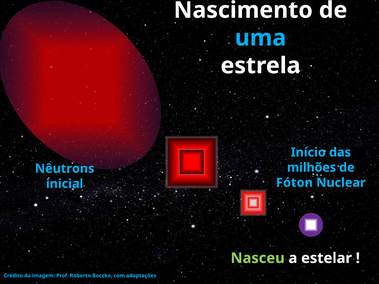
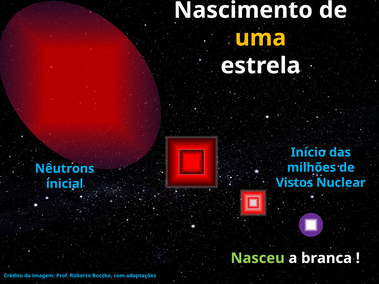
uma colour: light blue -> yellow
Fóton: Fóton -> Vistos
estelar: estelar -> branca
